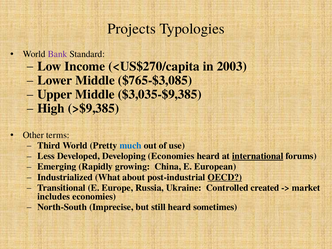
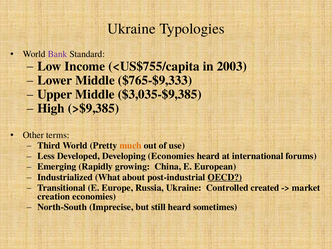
Projects at (132, 29): Projects -> Ukraine
<US$270/capita: <US$270/capita -> <US$755/capita
$765-$3,085: $765-$3,085 -> $765-$9,333
much colour: blue -> orange
international underline: present -> none
includes: includes -> creation
